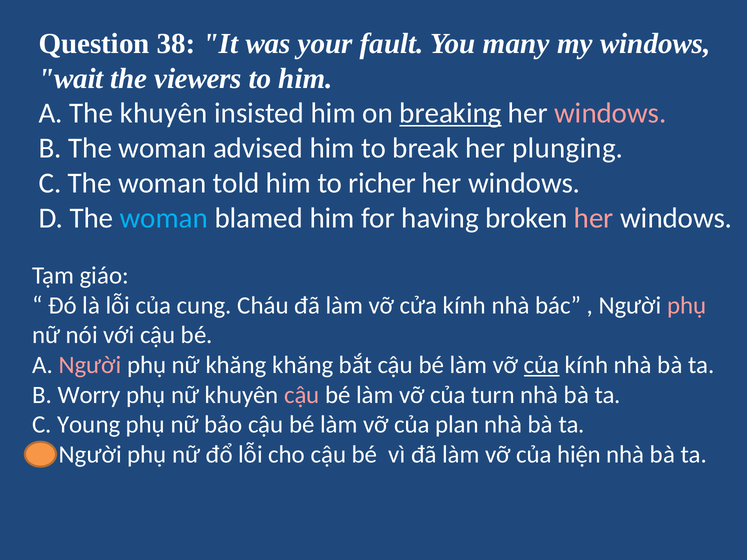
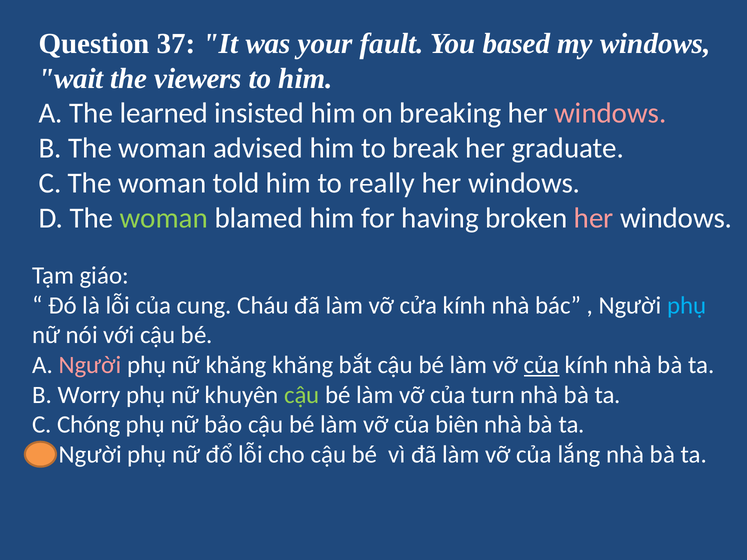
38: 38 -> 37
many: many -> based
The khuyên: khuyên -> learned
breaking underline: present -> none
plunging: plunging -> graduate
richer: richer -> really
woman at (164, 218) colour: light blue -> light green
phụ at (687, 305) colour: pink -> light blue
cậu at (302, 395) colour: pink -> light green
Young: Young -> Chóng
plan: plan -> biên
hiện: hiện -> lắng
